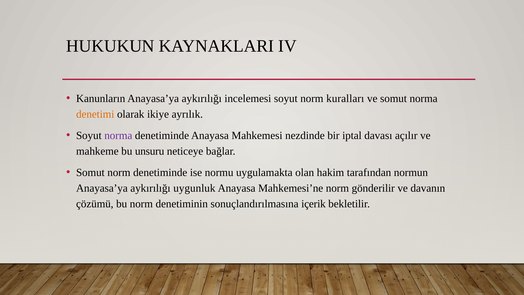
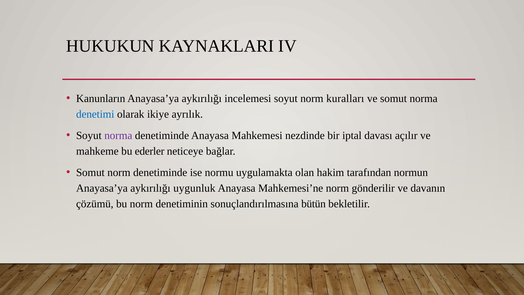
denetimi colour: orange -> blue
unsuru: unsuru -> ederler
içerik: içerik -> bütün
